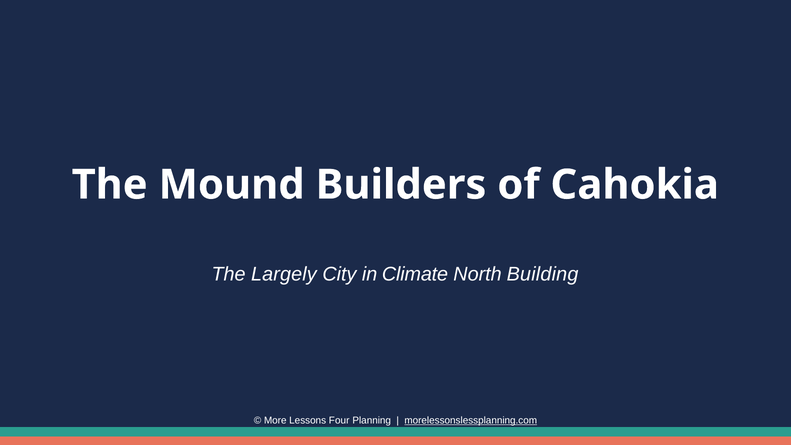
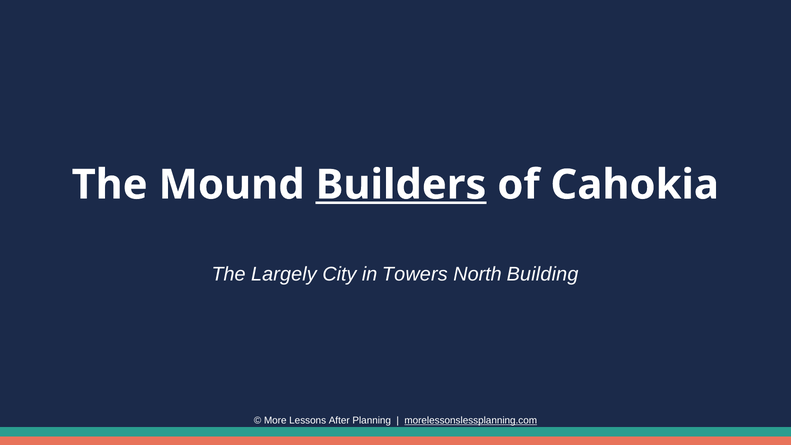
Builders underline: none -> present
Climate: Climate -> Towers
Four: Four -> After
